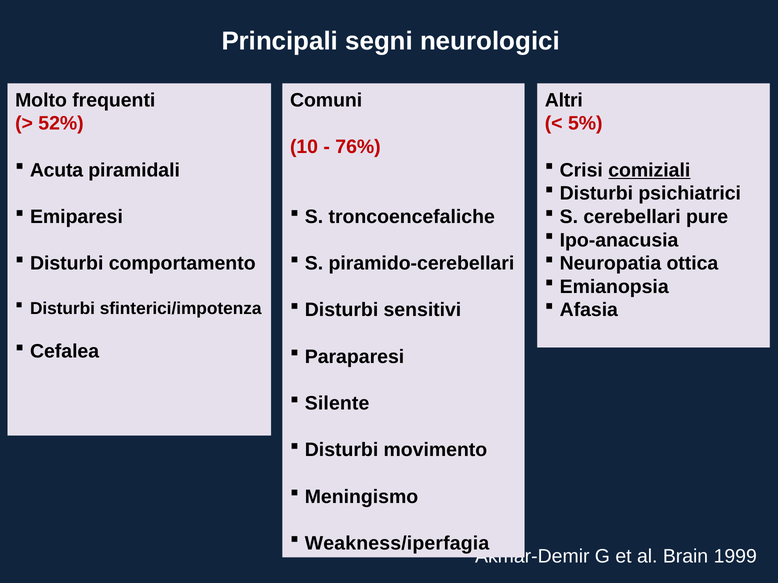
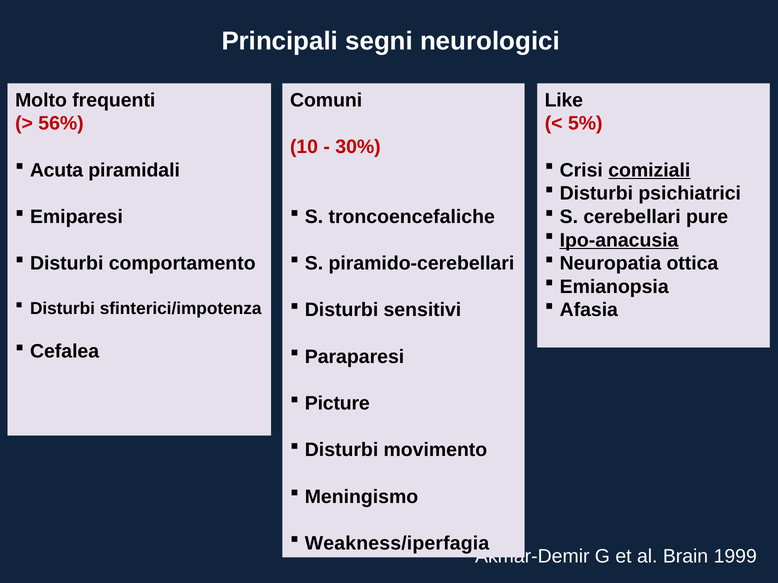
Altri: Altri -> Like
52%: 52% -> 56%
76%: 76% -> 30%
Ipo-anacusia underline: none -> present
Silente: Silente -> Picture
